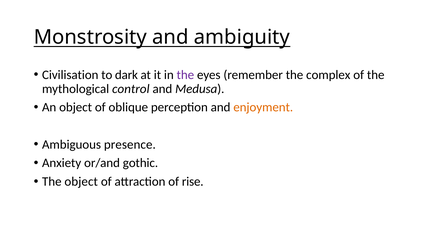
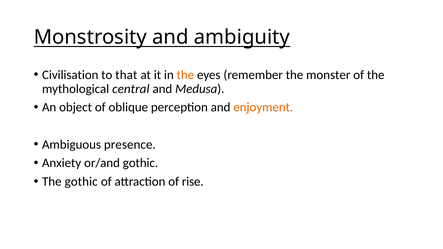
dark: dark -> that
the at (185, 75) colour: purple -> orange
complex: complex -> monster
control: control -> central
The object: object -> gothic
